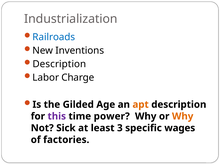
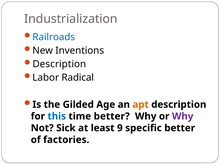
Charge: Charge -> Radical
this colour: purple -> blue
time power: power -> better
Why at (183, 116) colour: orange -> purple
3: 3 -> 9
specific wages: wages -> better
